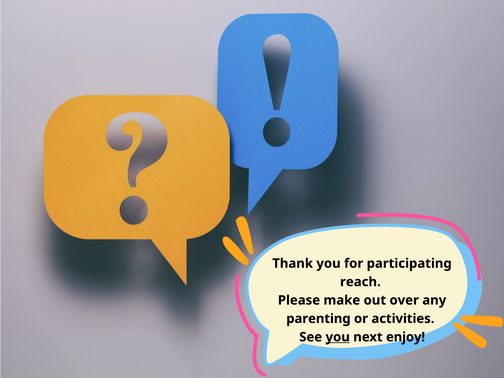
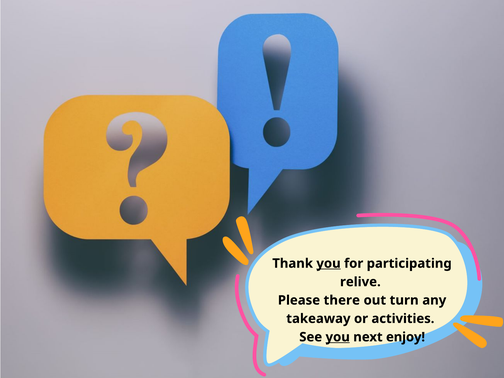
you at (329, 263) underline: none -> present
reach: reach -> relive
make: make -> there
over: over -> turn
parenting: parenting -> takeaway
